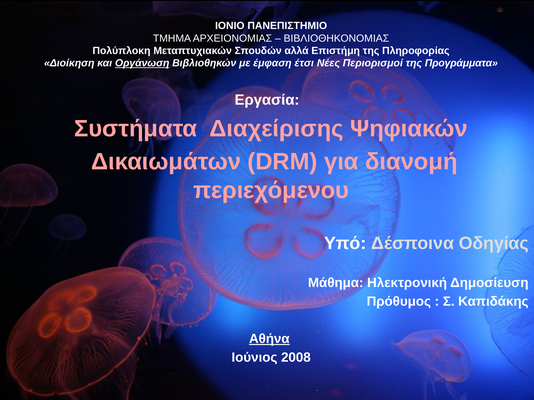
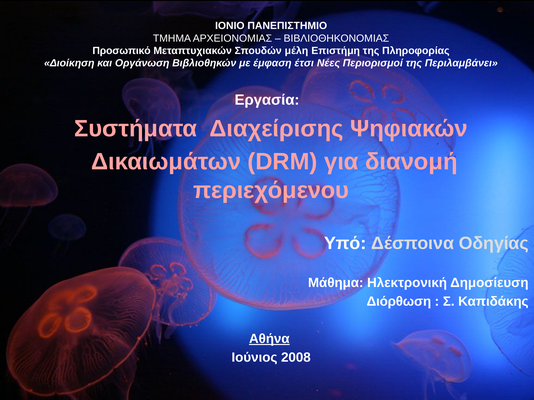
Πολύπλοκη: Πολύπλοκη -> Προσωπικό
αλλά: αλλά -> μέλη
Οργάνωση underline: present -> none
Προγράμματα: Προγράμματα -> Περιλαμβάνει
Πρόθυμος: Πρόθυμος -> Διόρθωση
